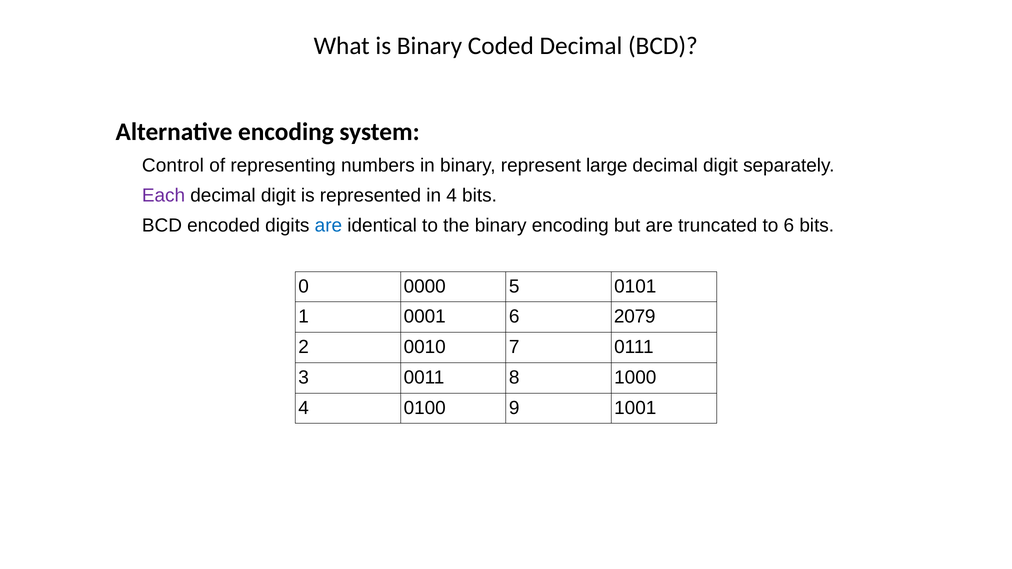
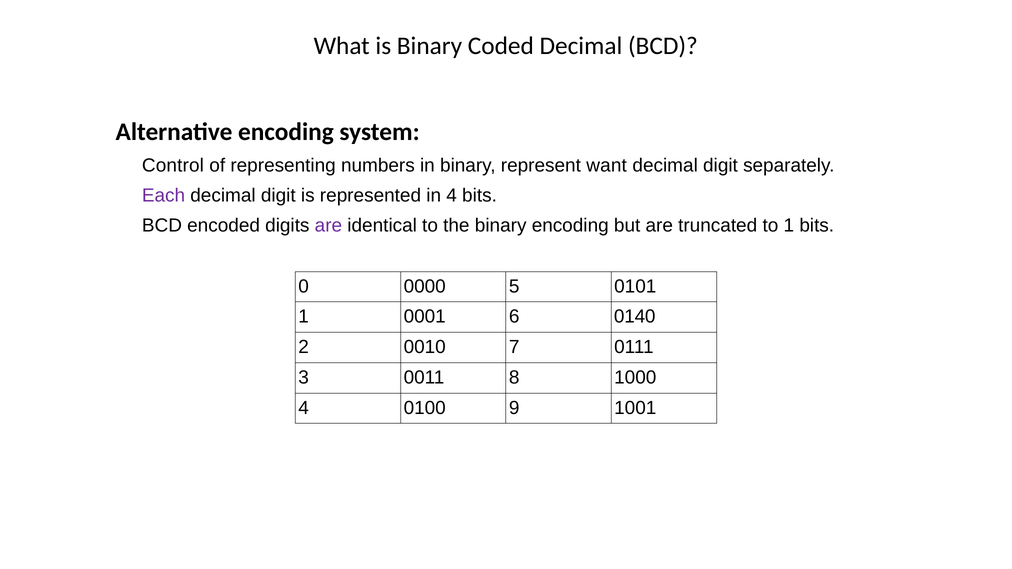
large: large -> want
are at (328, 226) colour: blue -> purple
to 6: 6 -> 1
2079: 2079 -> 0140
